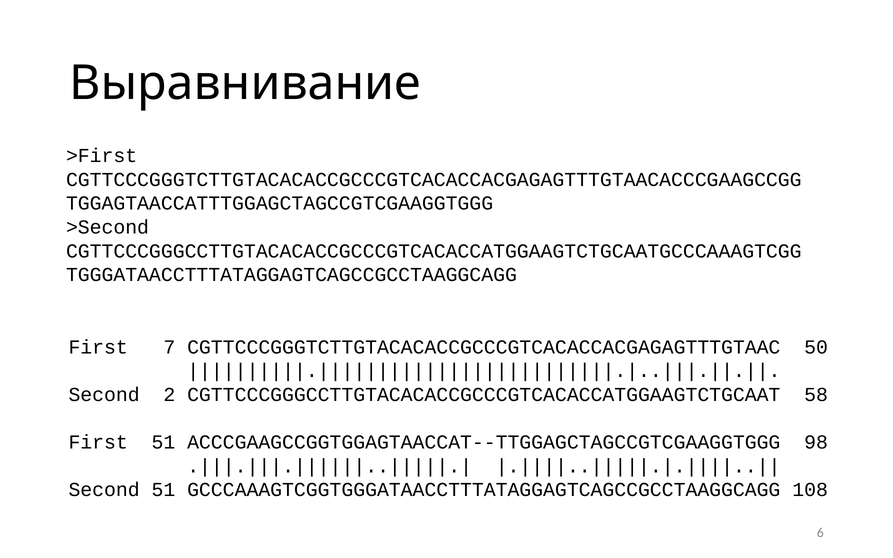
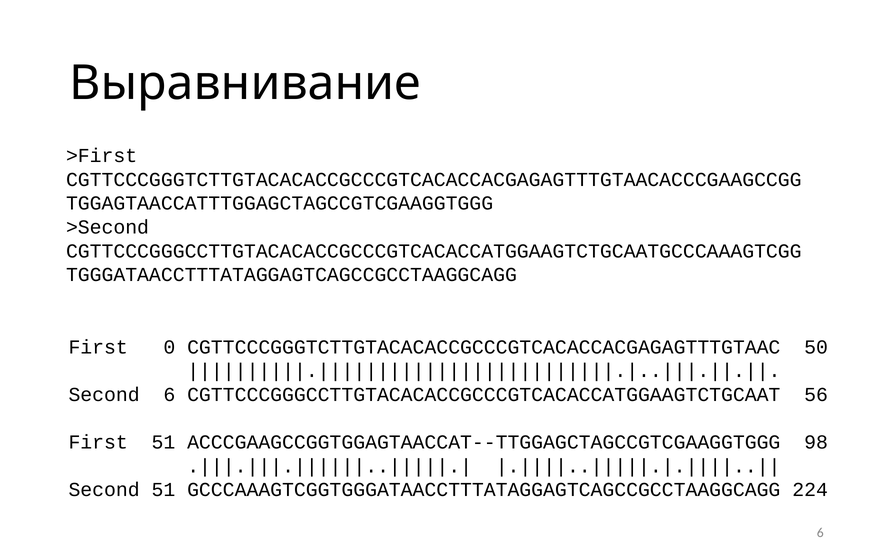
7: 7 -> 0
Second 2: 2 -> 6
58: 58 -> 56
108: 108 -> 224
